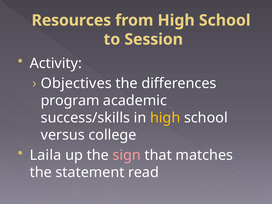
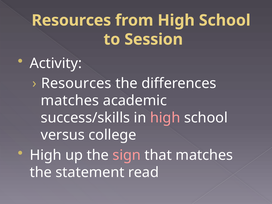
Objectives at (76, 83): Objectives -> Resources
program at (70, 101): program -> matches
high at (165, 118) colour: yellow -> pink
Laila at (45, 155): Laila -> High
